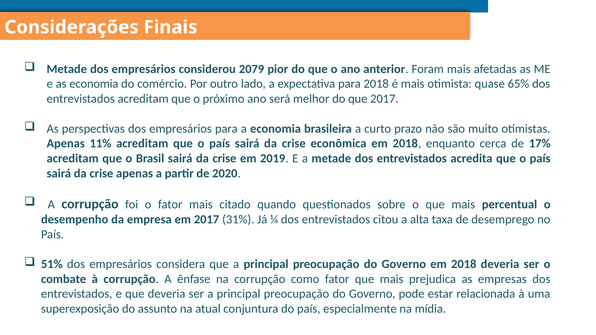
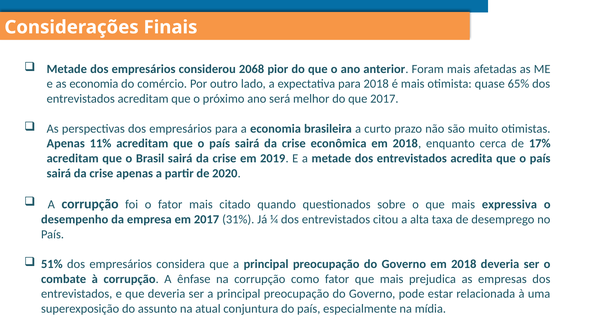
2079: 2079 -> 2068
percentual: percentual -> expressiva
